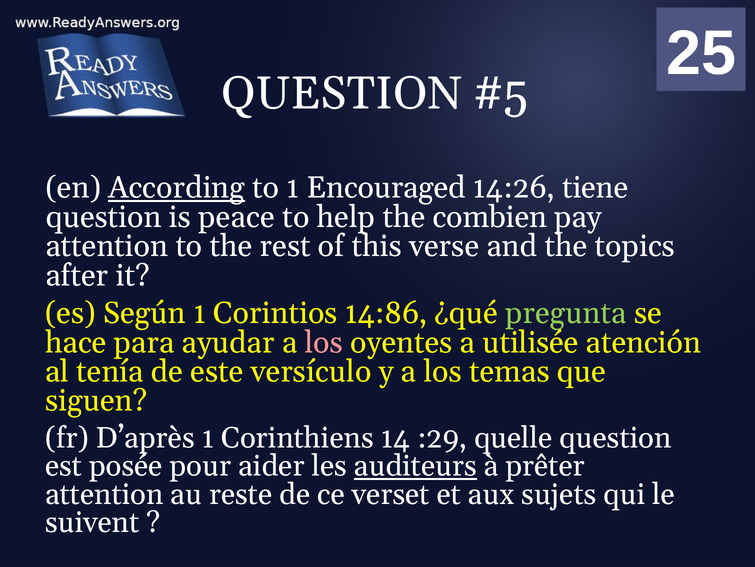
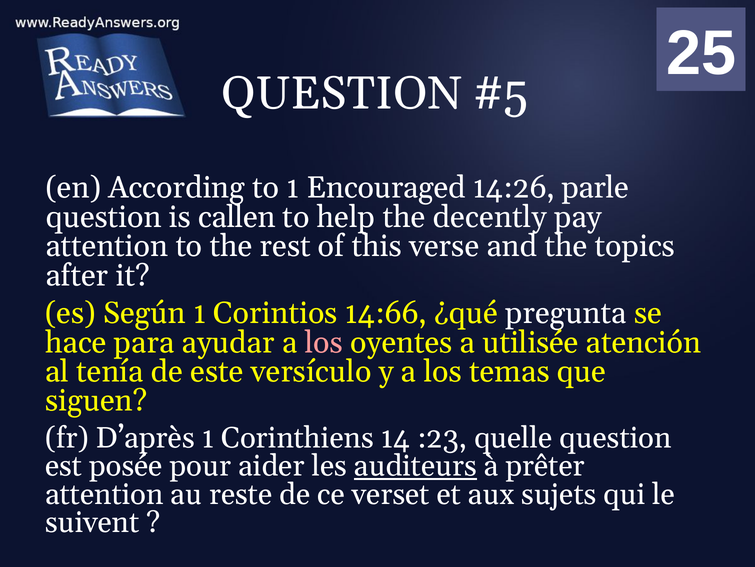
According underline: present -> none
tiene: tiene -> parle
peace: peace -> callen
combien: combien -> decently
14:86: 14:86 -> 14:66
pregunta colour: light green -> white
:29: :29 -> :23
